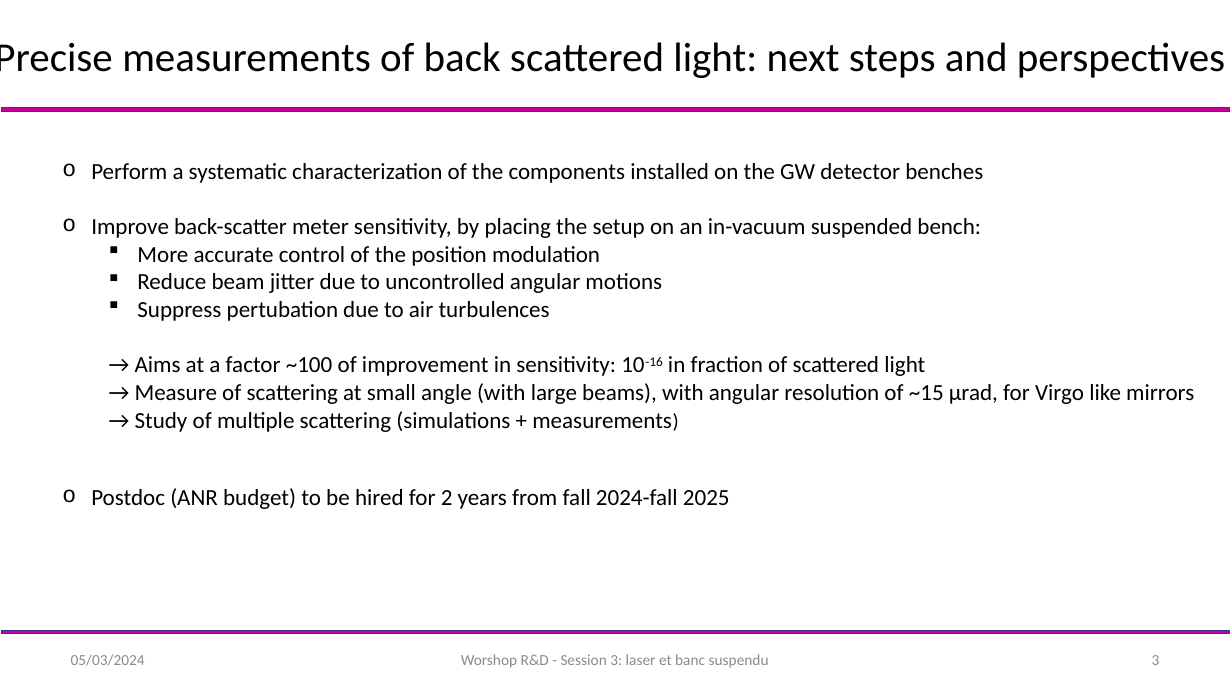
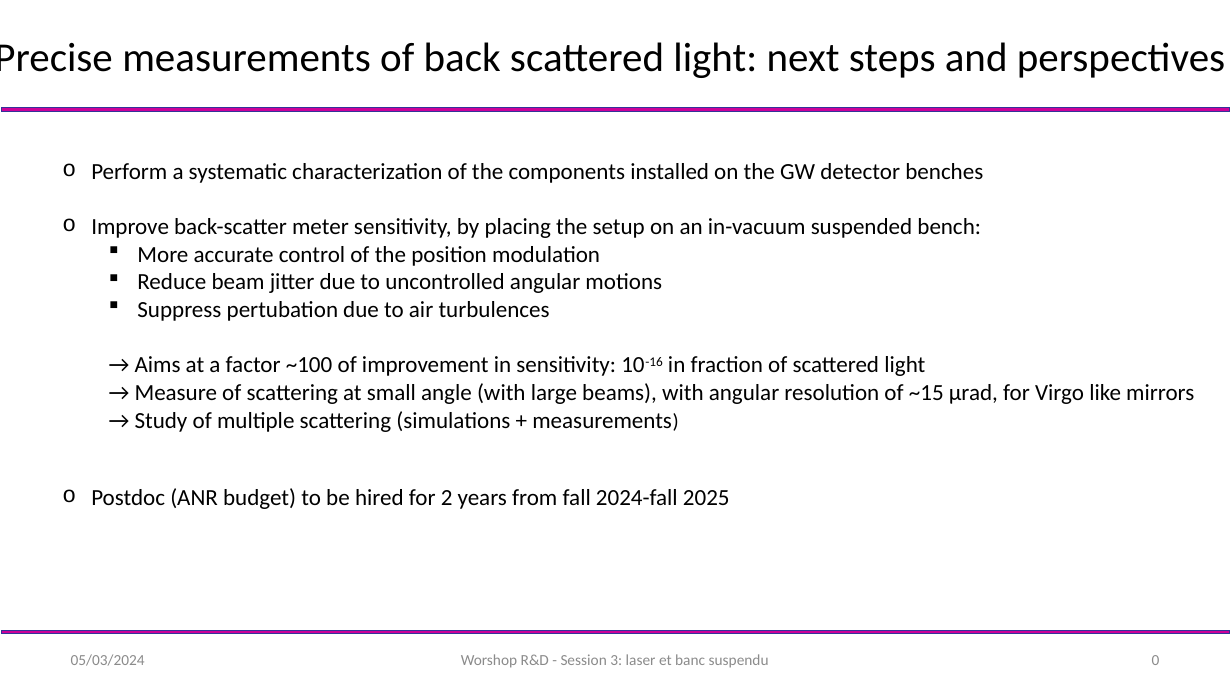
suspendu 3: 3 -> 0
